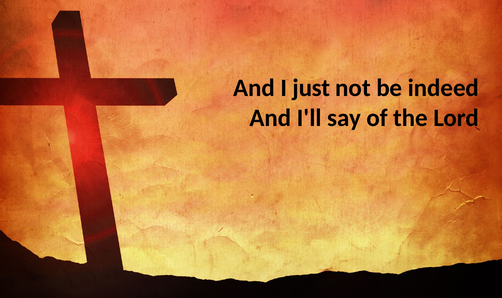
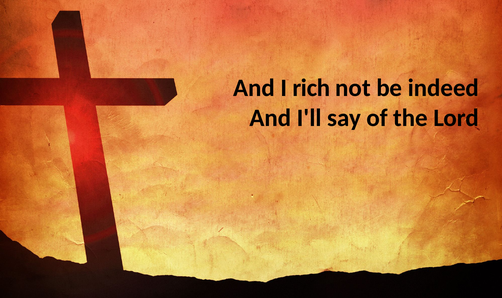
just: just -> rich
